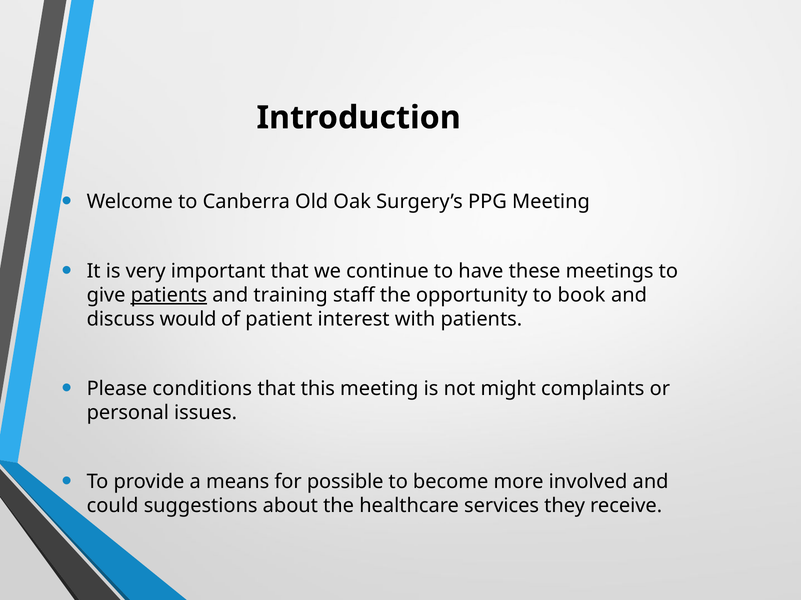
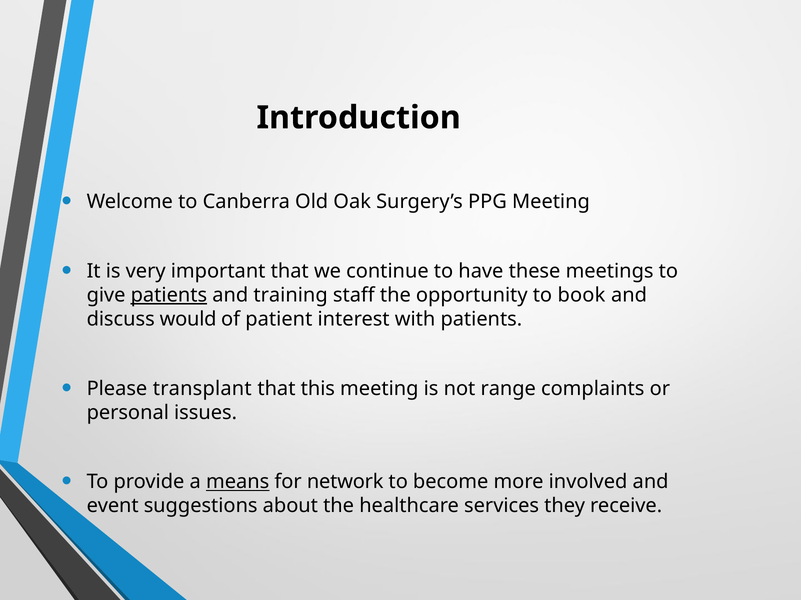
conditions: conditions -> transplant
might: might -> range
means underline: none -> present
possible: possible -> network
could: could -> event
